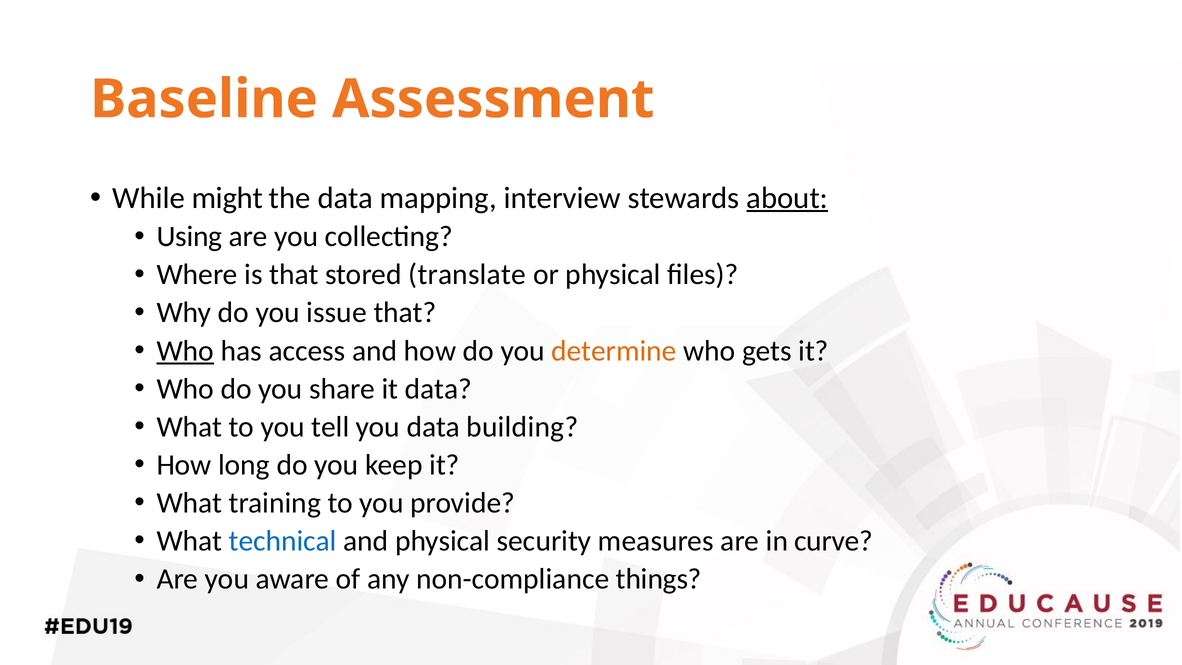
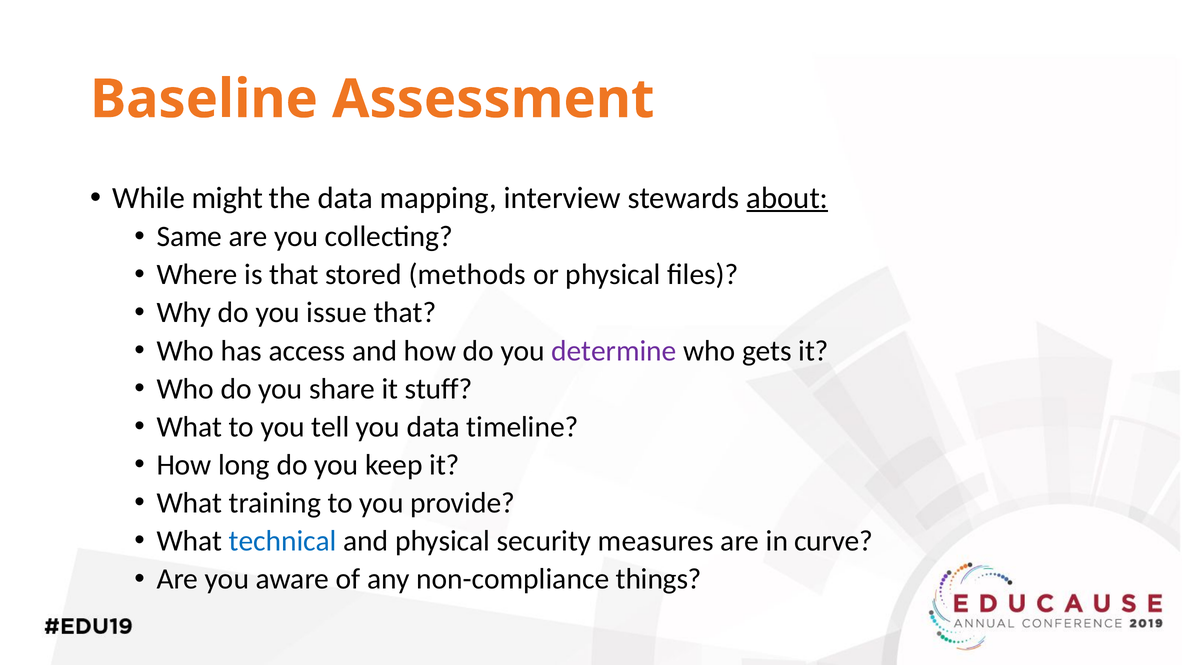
Using: Using -> Same
translate: translate -> methods
Who at (185, 351) underline: present -> none
determine colour: orange -> purple
it data: data -> stuff
building: building -> timeline
